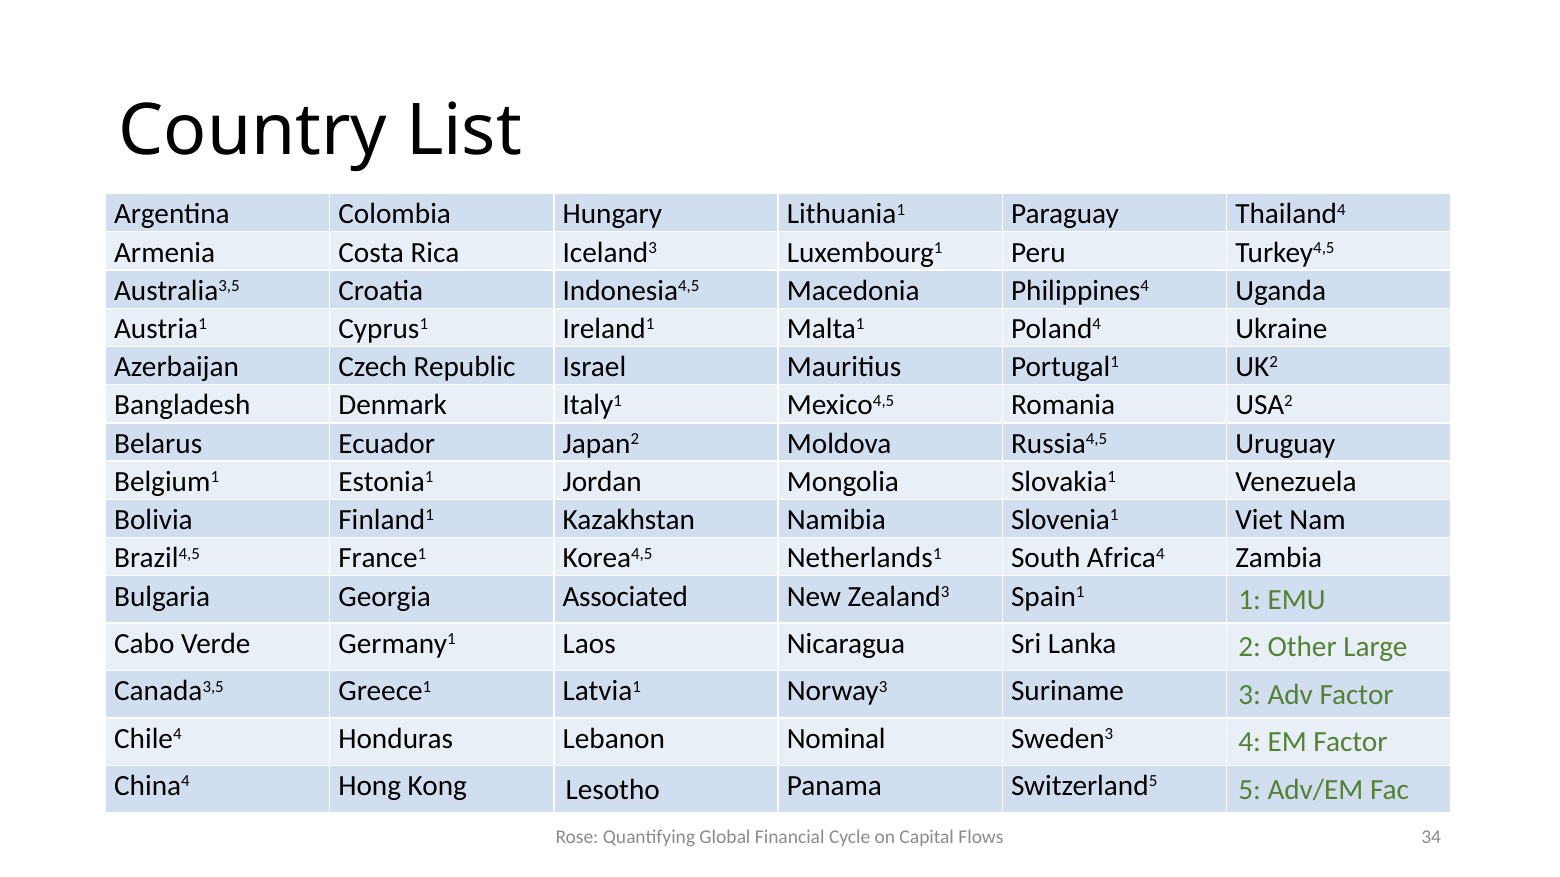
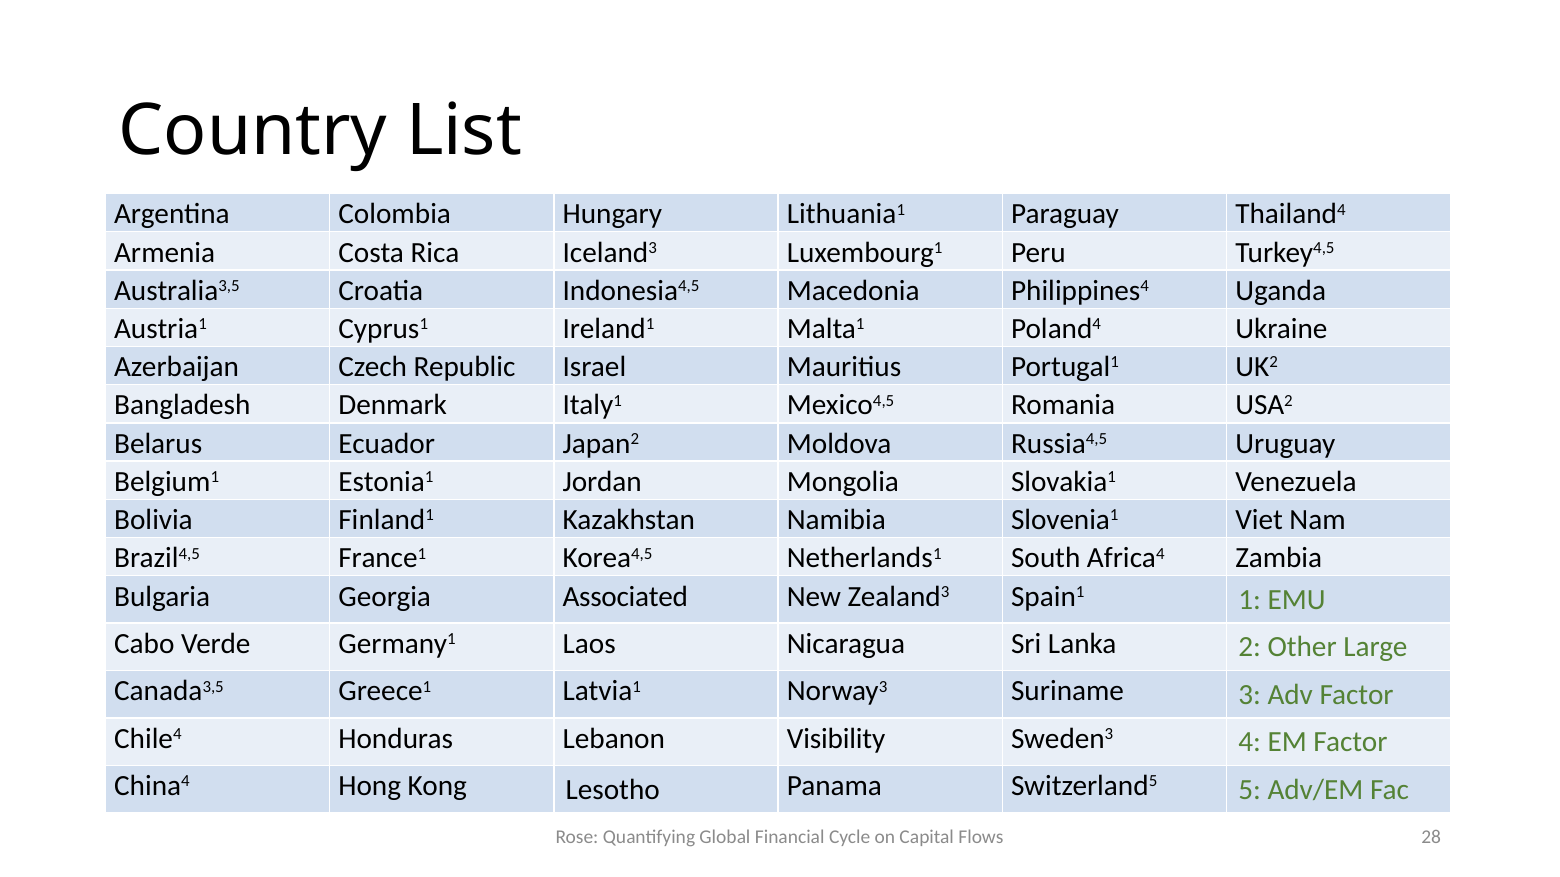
Nominal: Nominal -> Visibility
34: 34 -> 28
